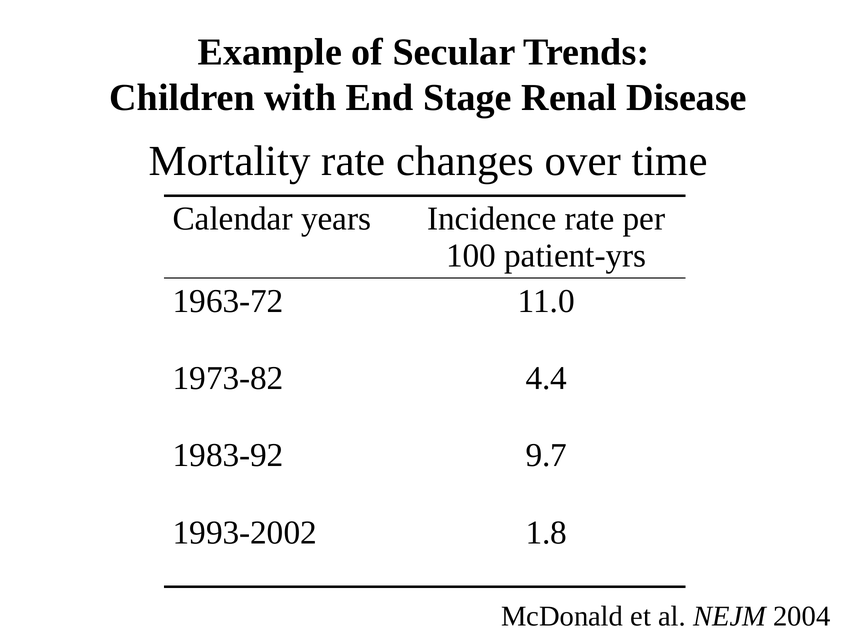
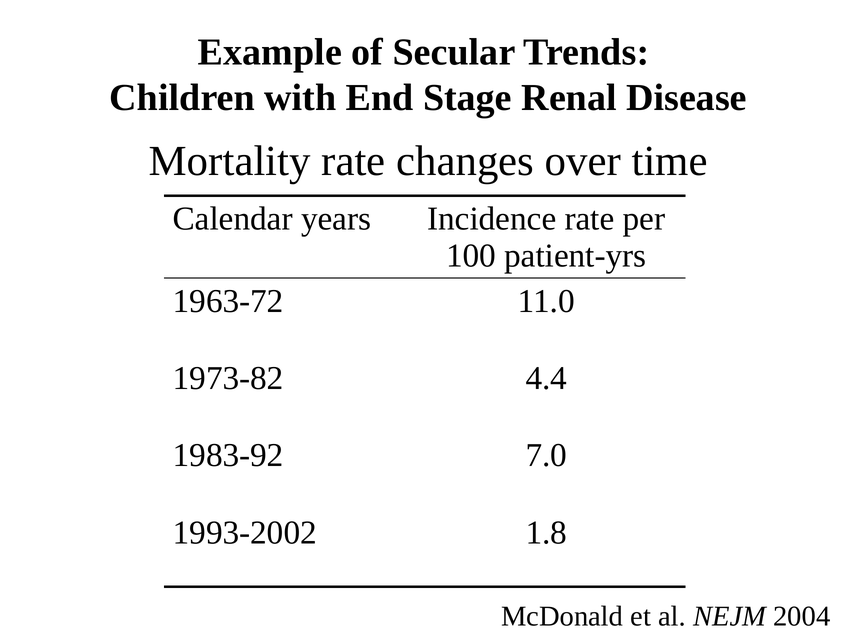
9.7: 9.7 -> 7.0
